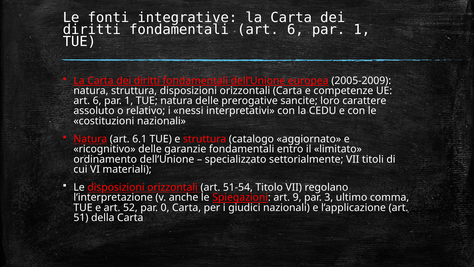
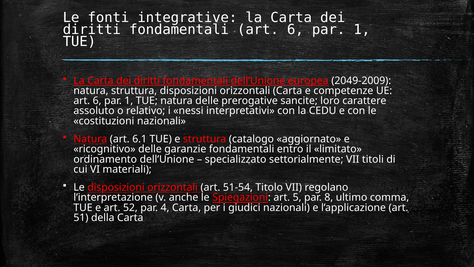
2005-2009: 2005-2009 -> 2049-2009
9: 9 -> 5
3: 3 -> 8
0: 0 -> 4
